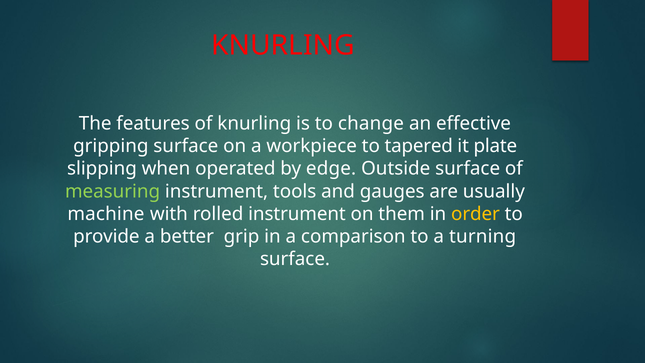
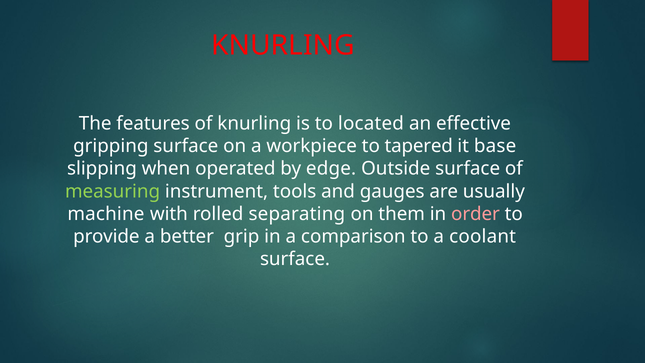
change: change -> located
plate: plate -> base
rolled instrument: instrument -> separating
order colour: yellow -> pink
turning: turning -> coolant
